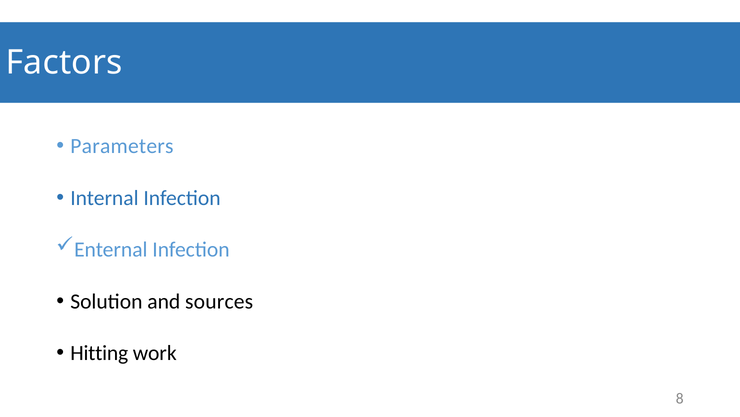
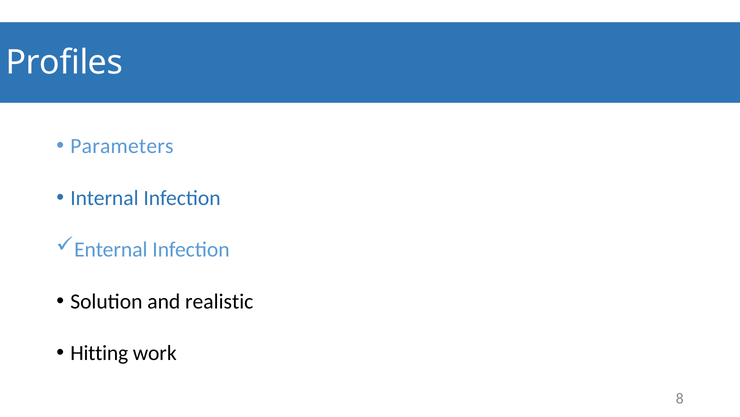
Factors: Factors -> Profiles
sources: sources -> realistic
